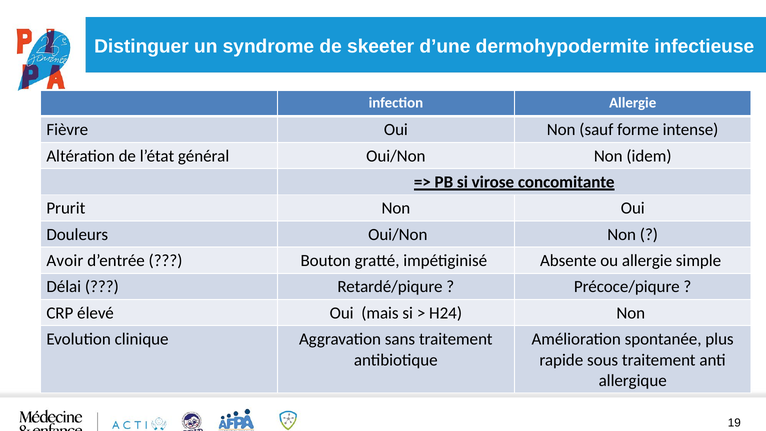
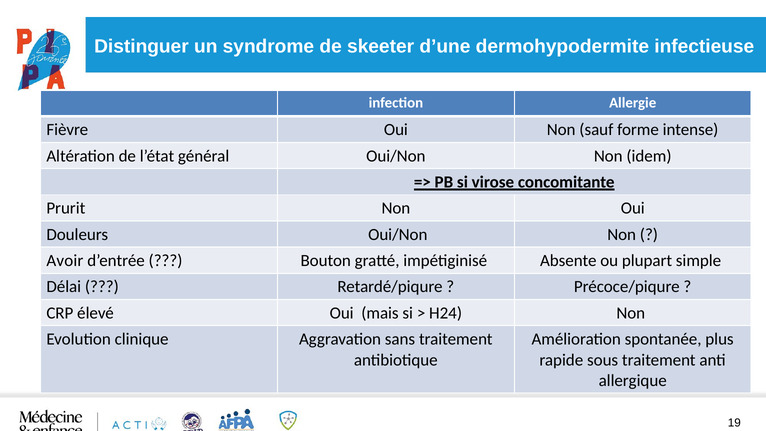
ou allergie: allergie -> plupart
